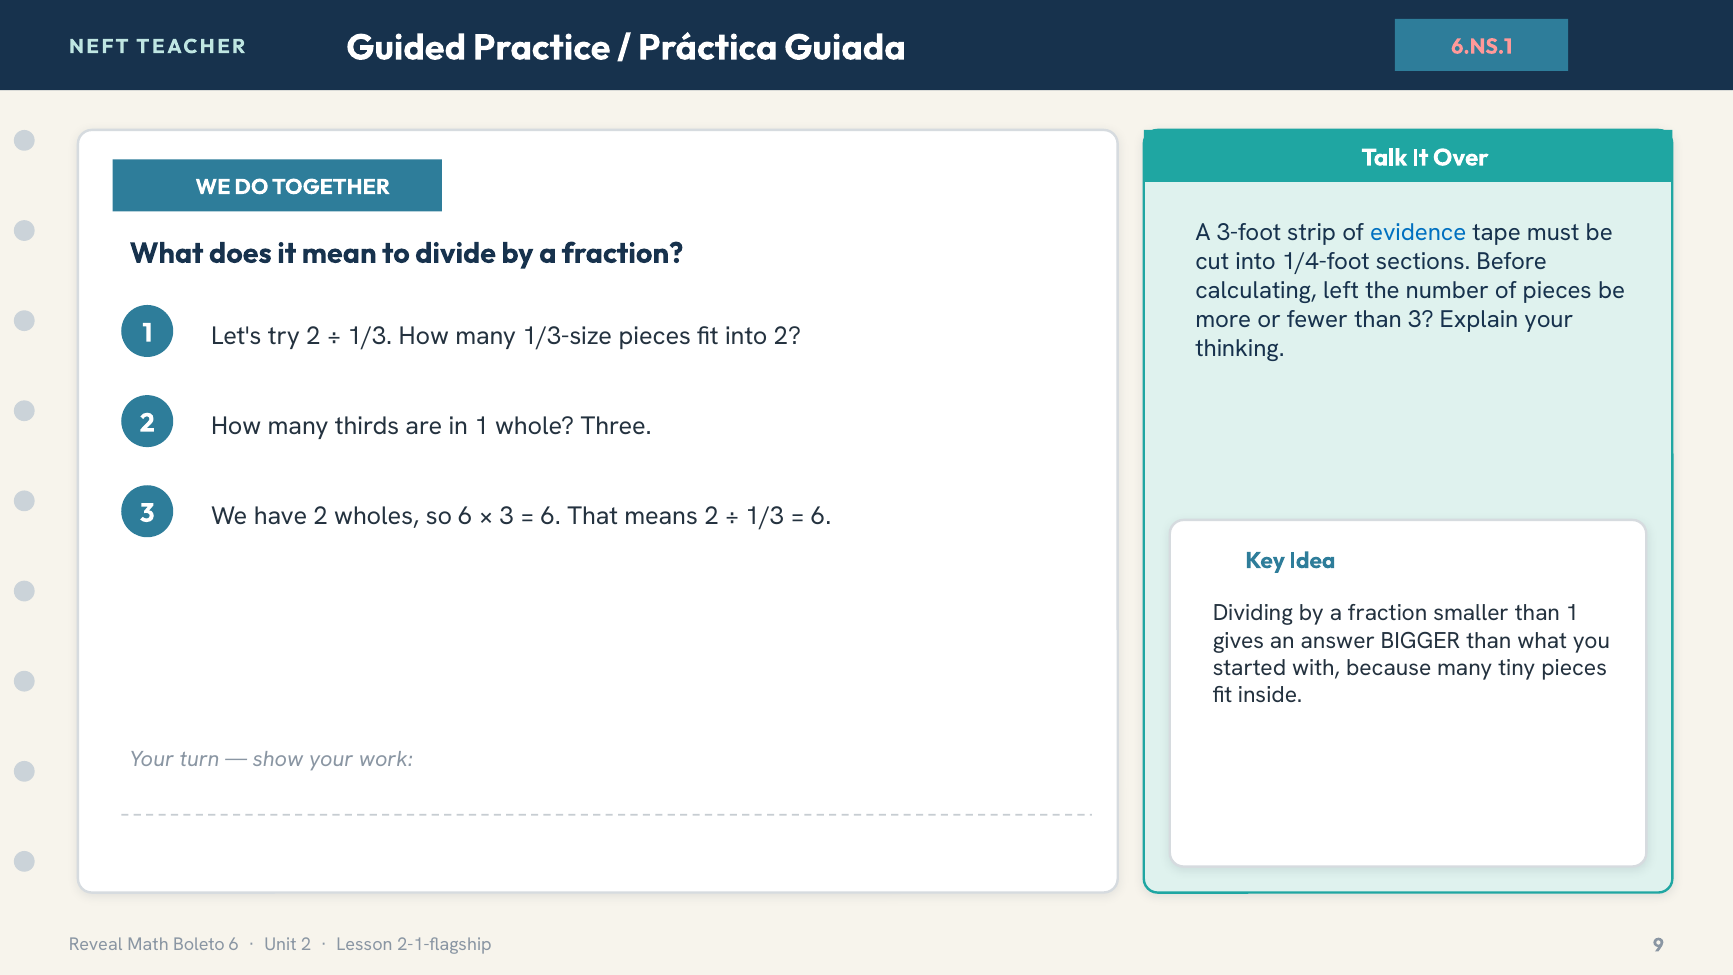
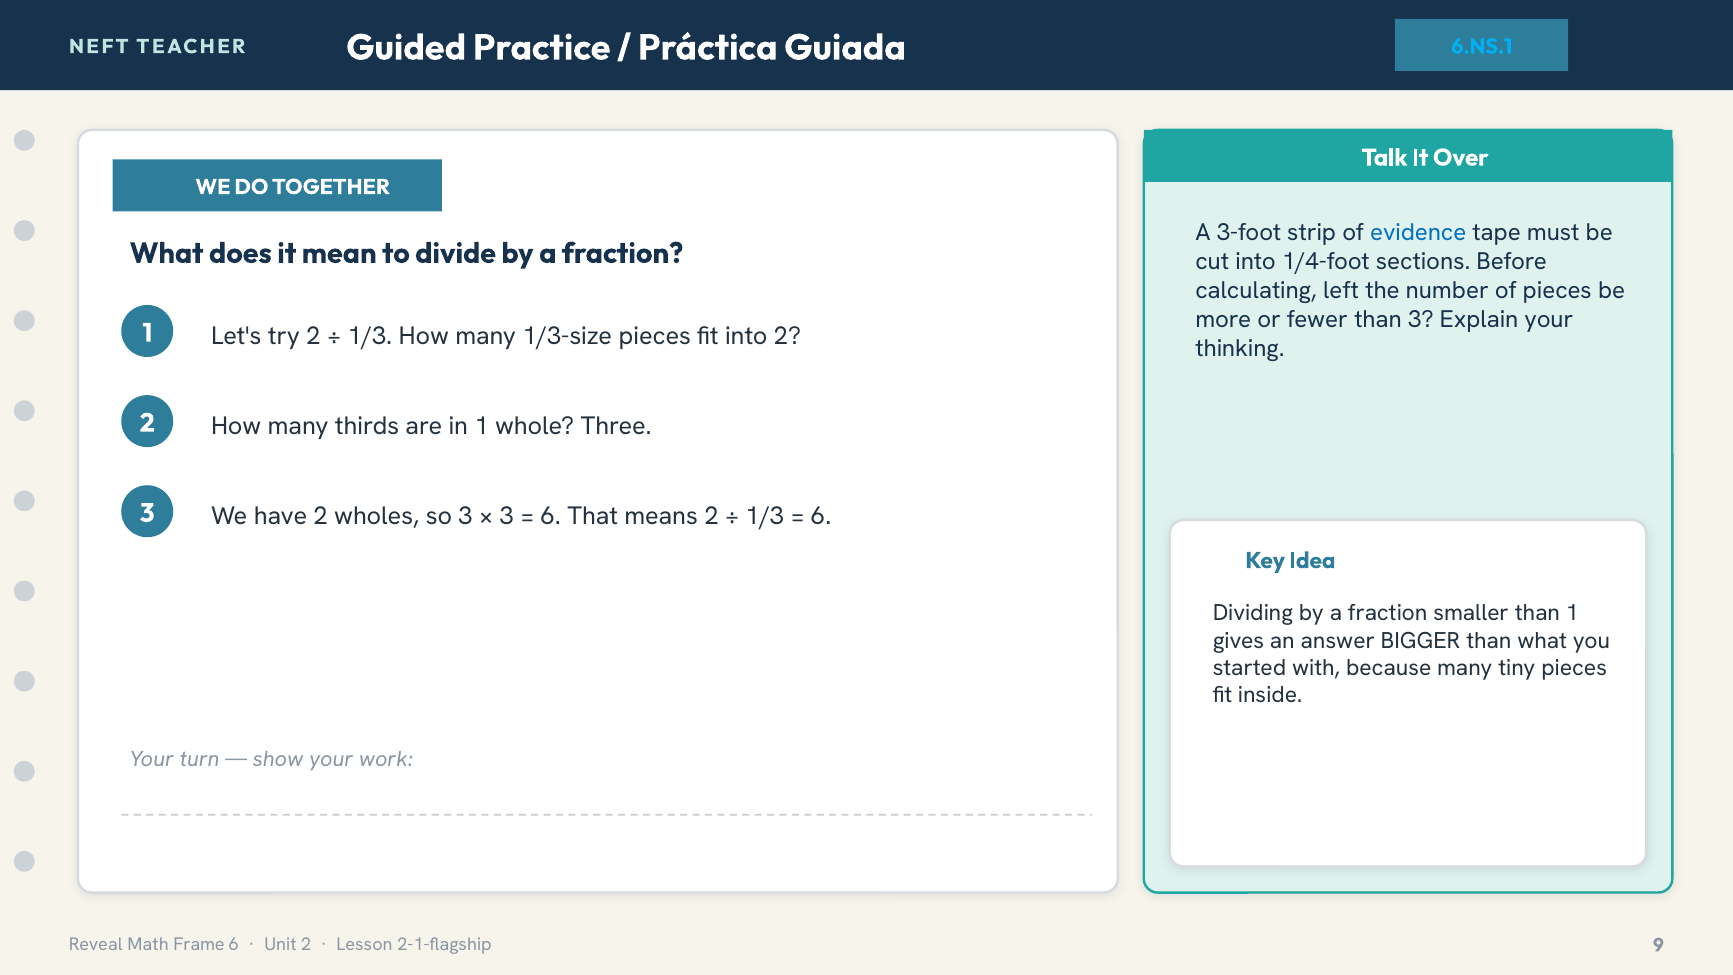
6.NS.1 colour: pink -> light blue
so 6: 6 -> 3
Boleto: Boleto -> Frame
